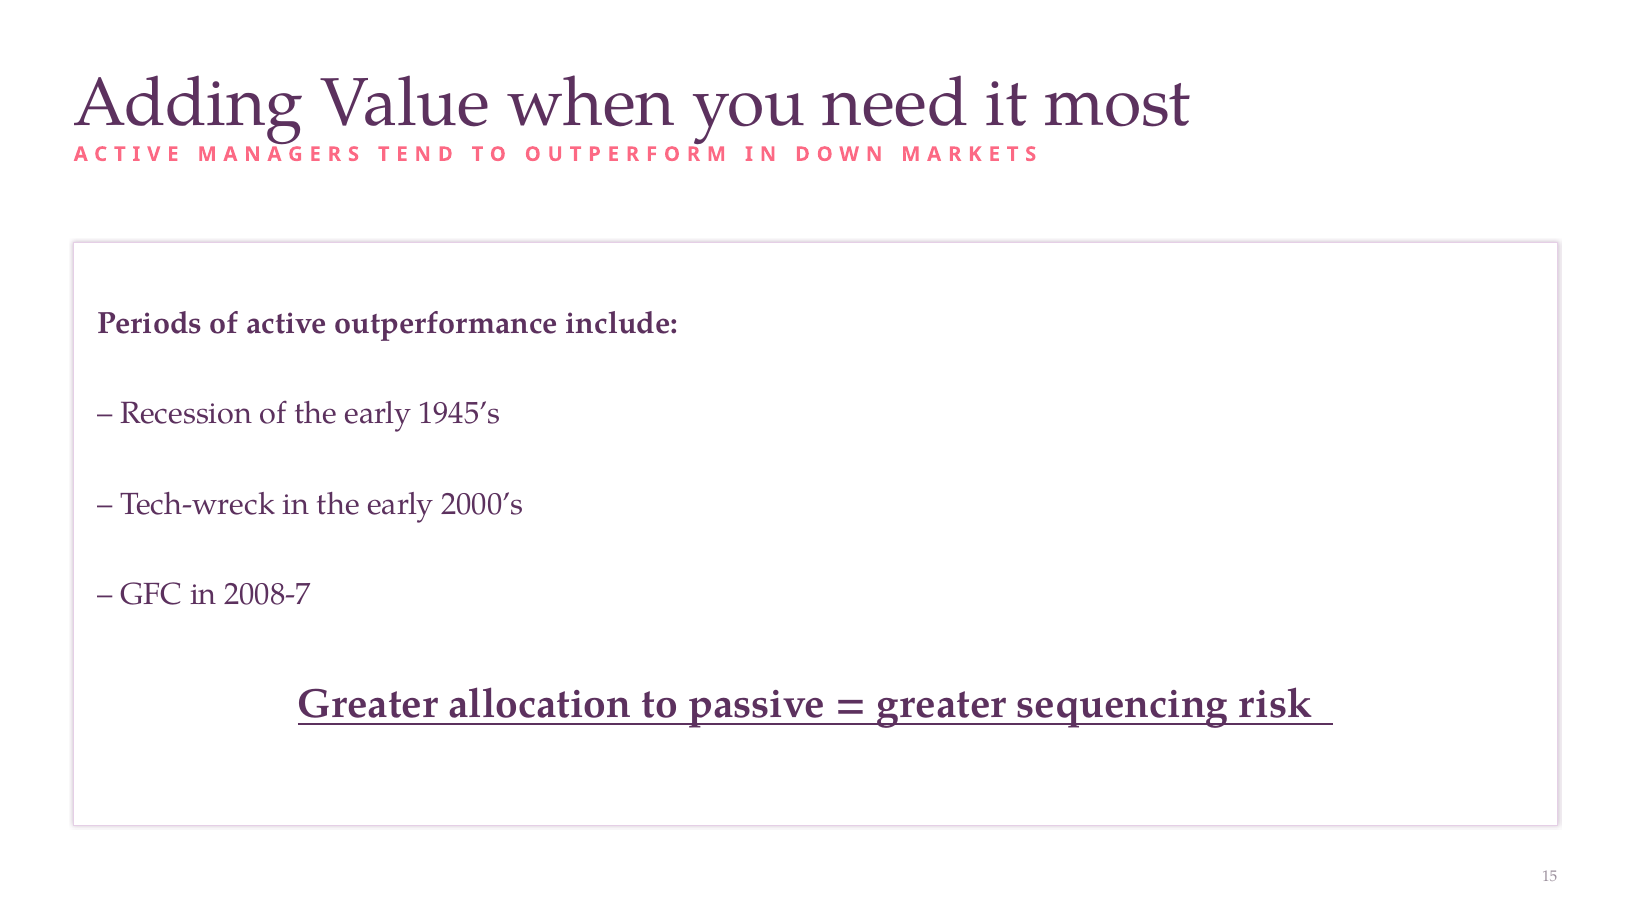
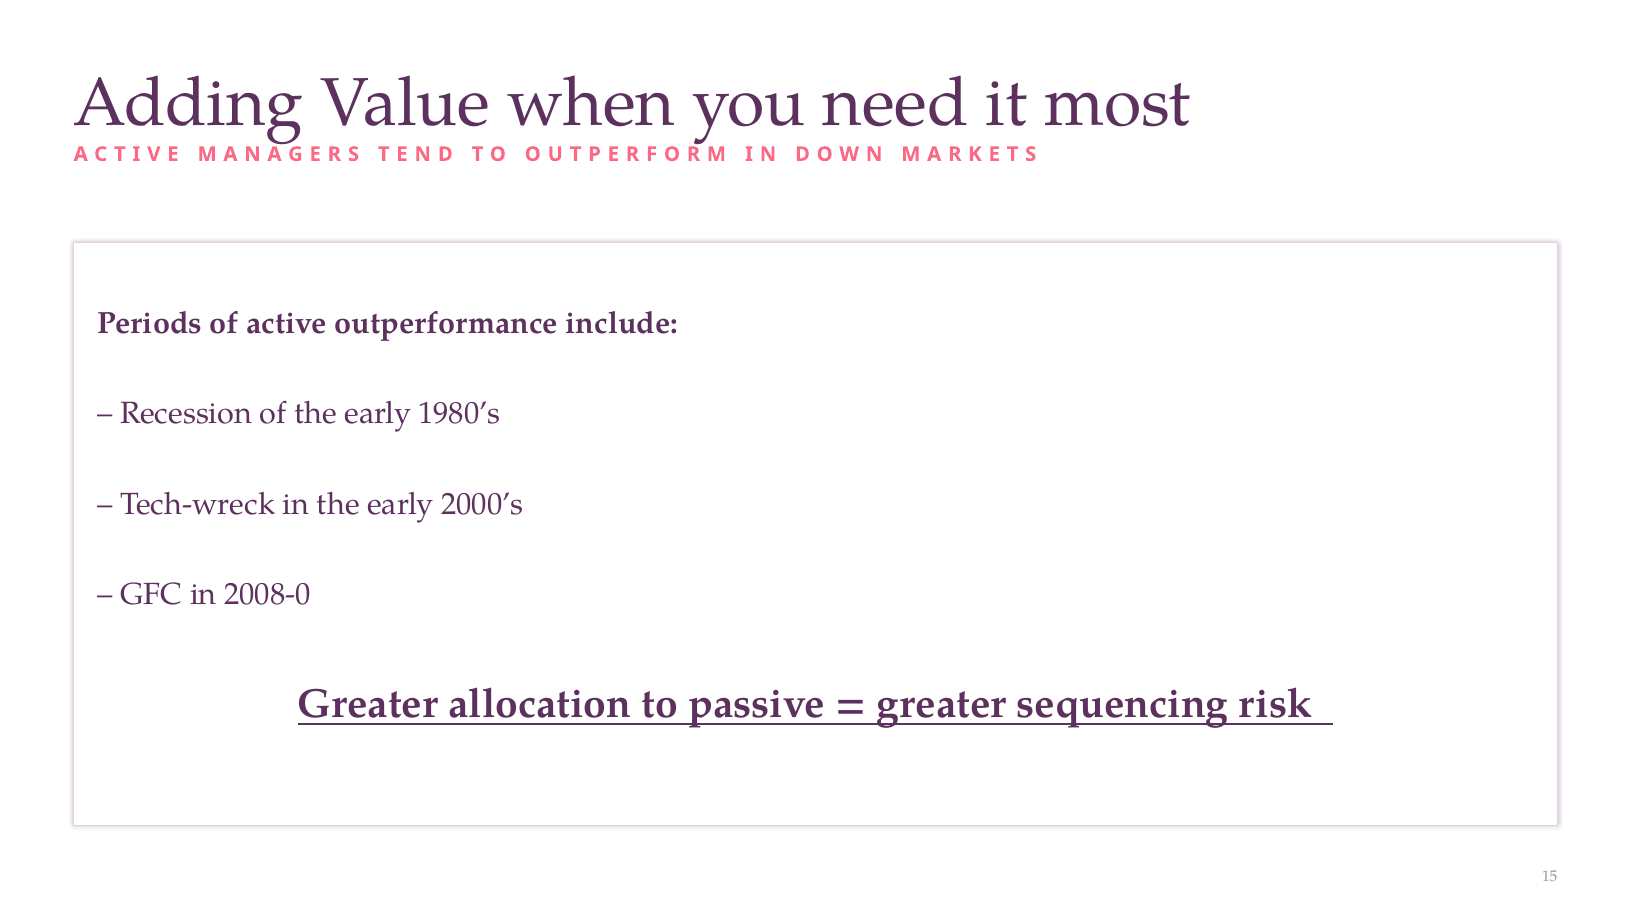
1945’s: 1945’s -> 1980’s
2008-7: 2008-7 -> 2008-0
